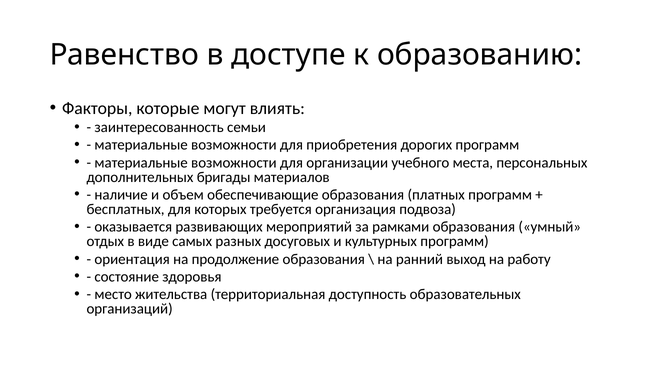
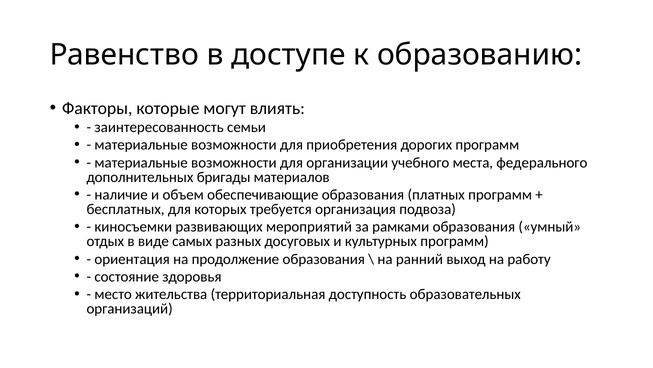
персональных: персональных -> федерального
оказывается: оказывается -> киносъемки
